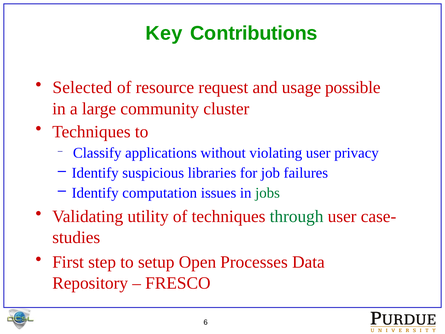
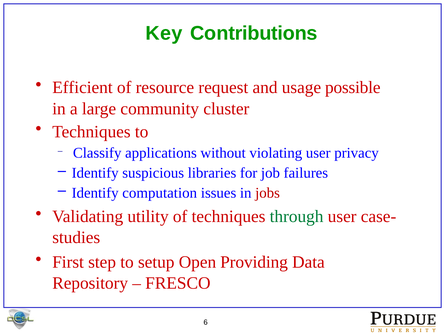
Selected: Selected -> Efficient
jobs colour: green -> red
Processes: Processes -> Providing
